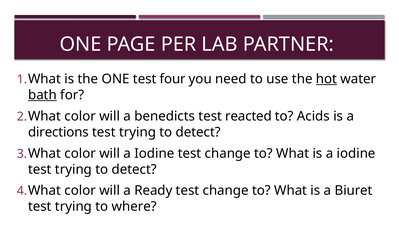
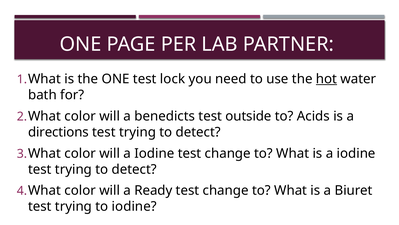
four: four -> lock
bath underline: present -> none
reacted: reacted -> outside
to where: where -> iodine
